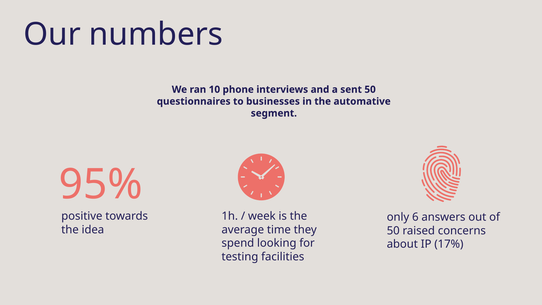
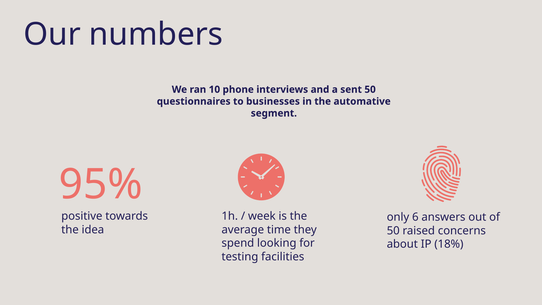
17%: 17% -> 18%
